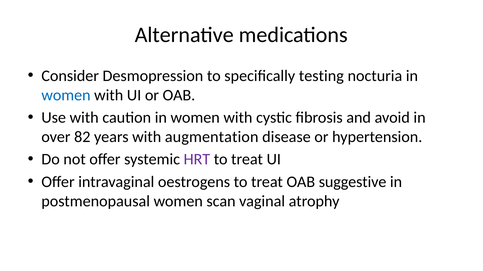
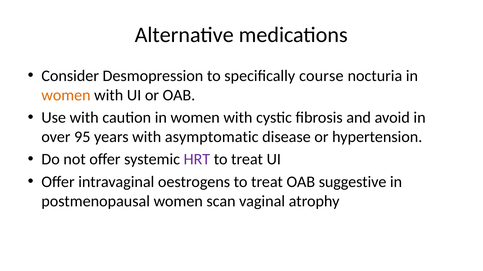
testing: testing -> course
women at (66, 95) colour: blue -> orange
82: 82 -> 95
augmentation: augmentation -> asymptomatic
